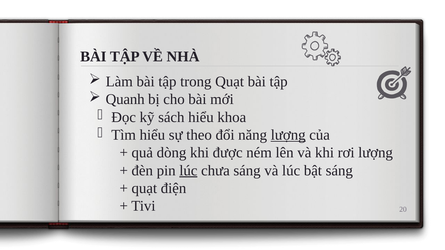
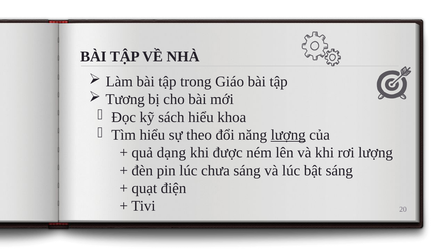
trong Quạt: Quạt -> Giáo
Quanh: Quanh -> Tương
dòng: dòng -> dạng
lúc at (188, 171) underline: present -> none
